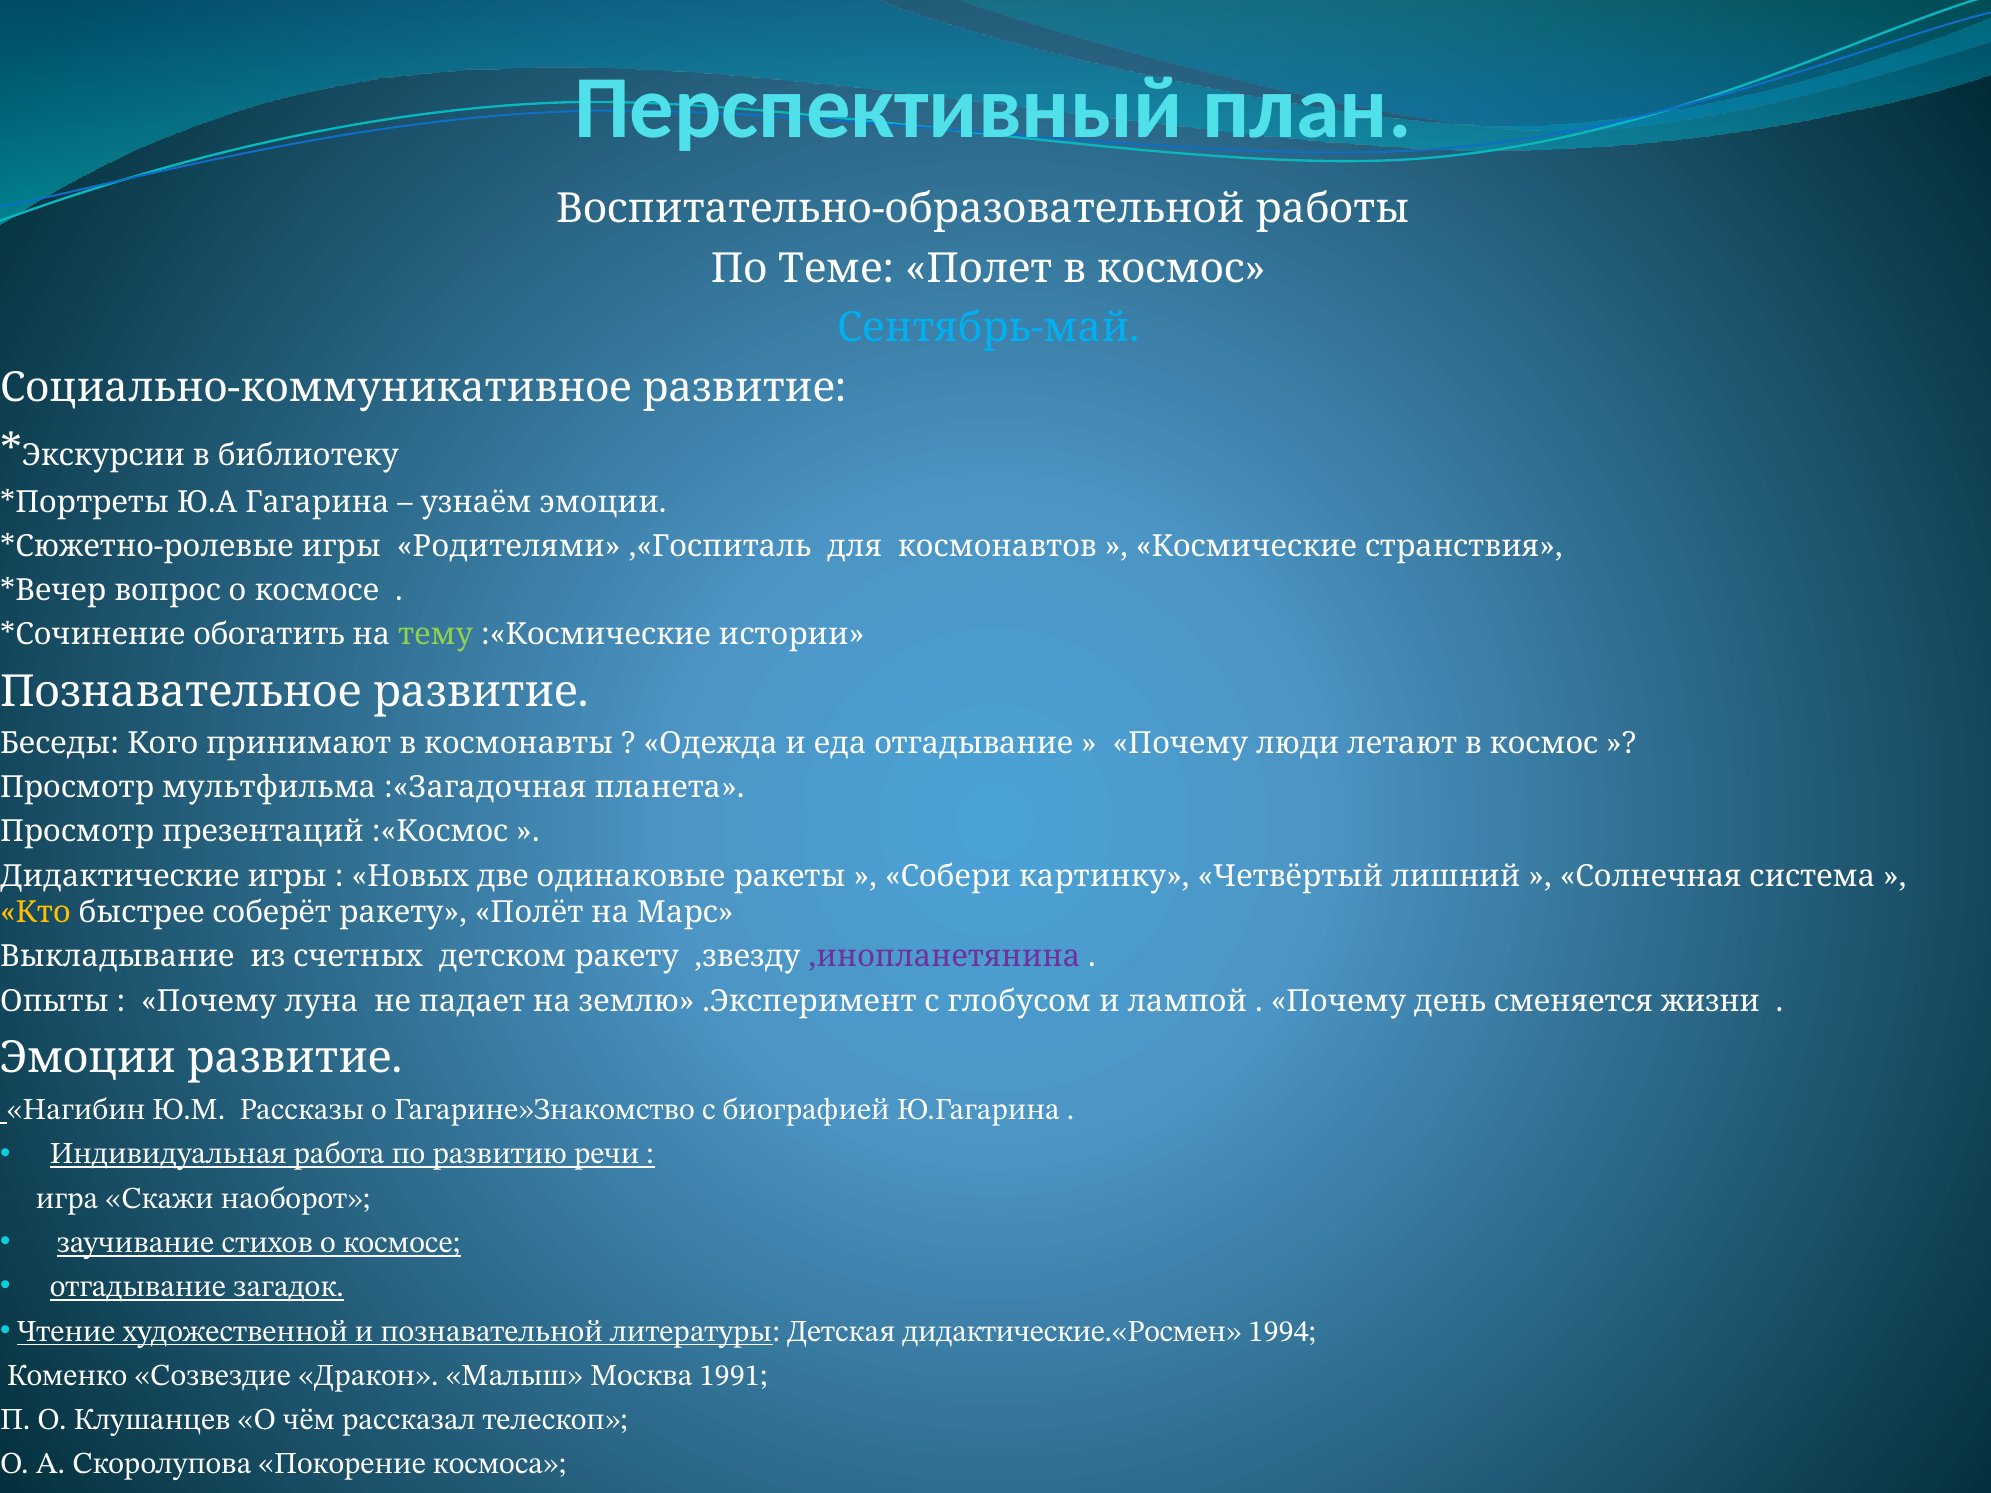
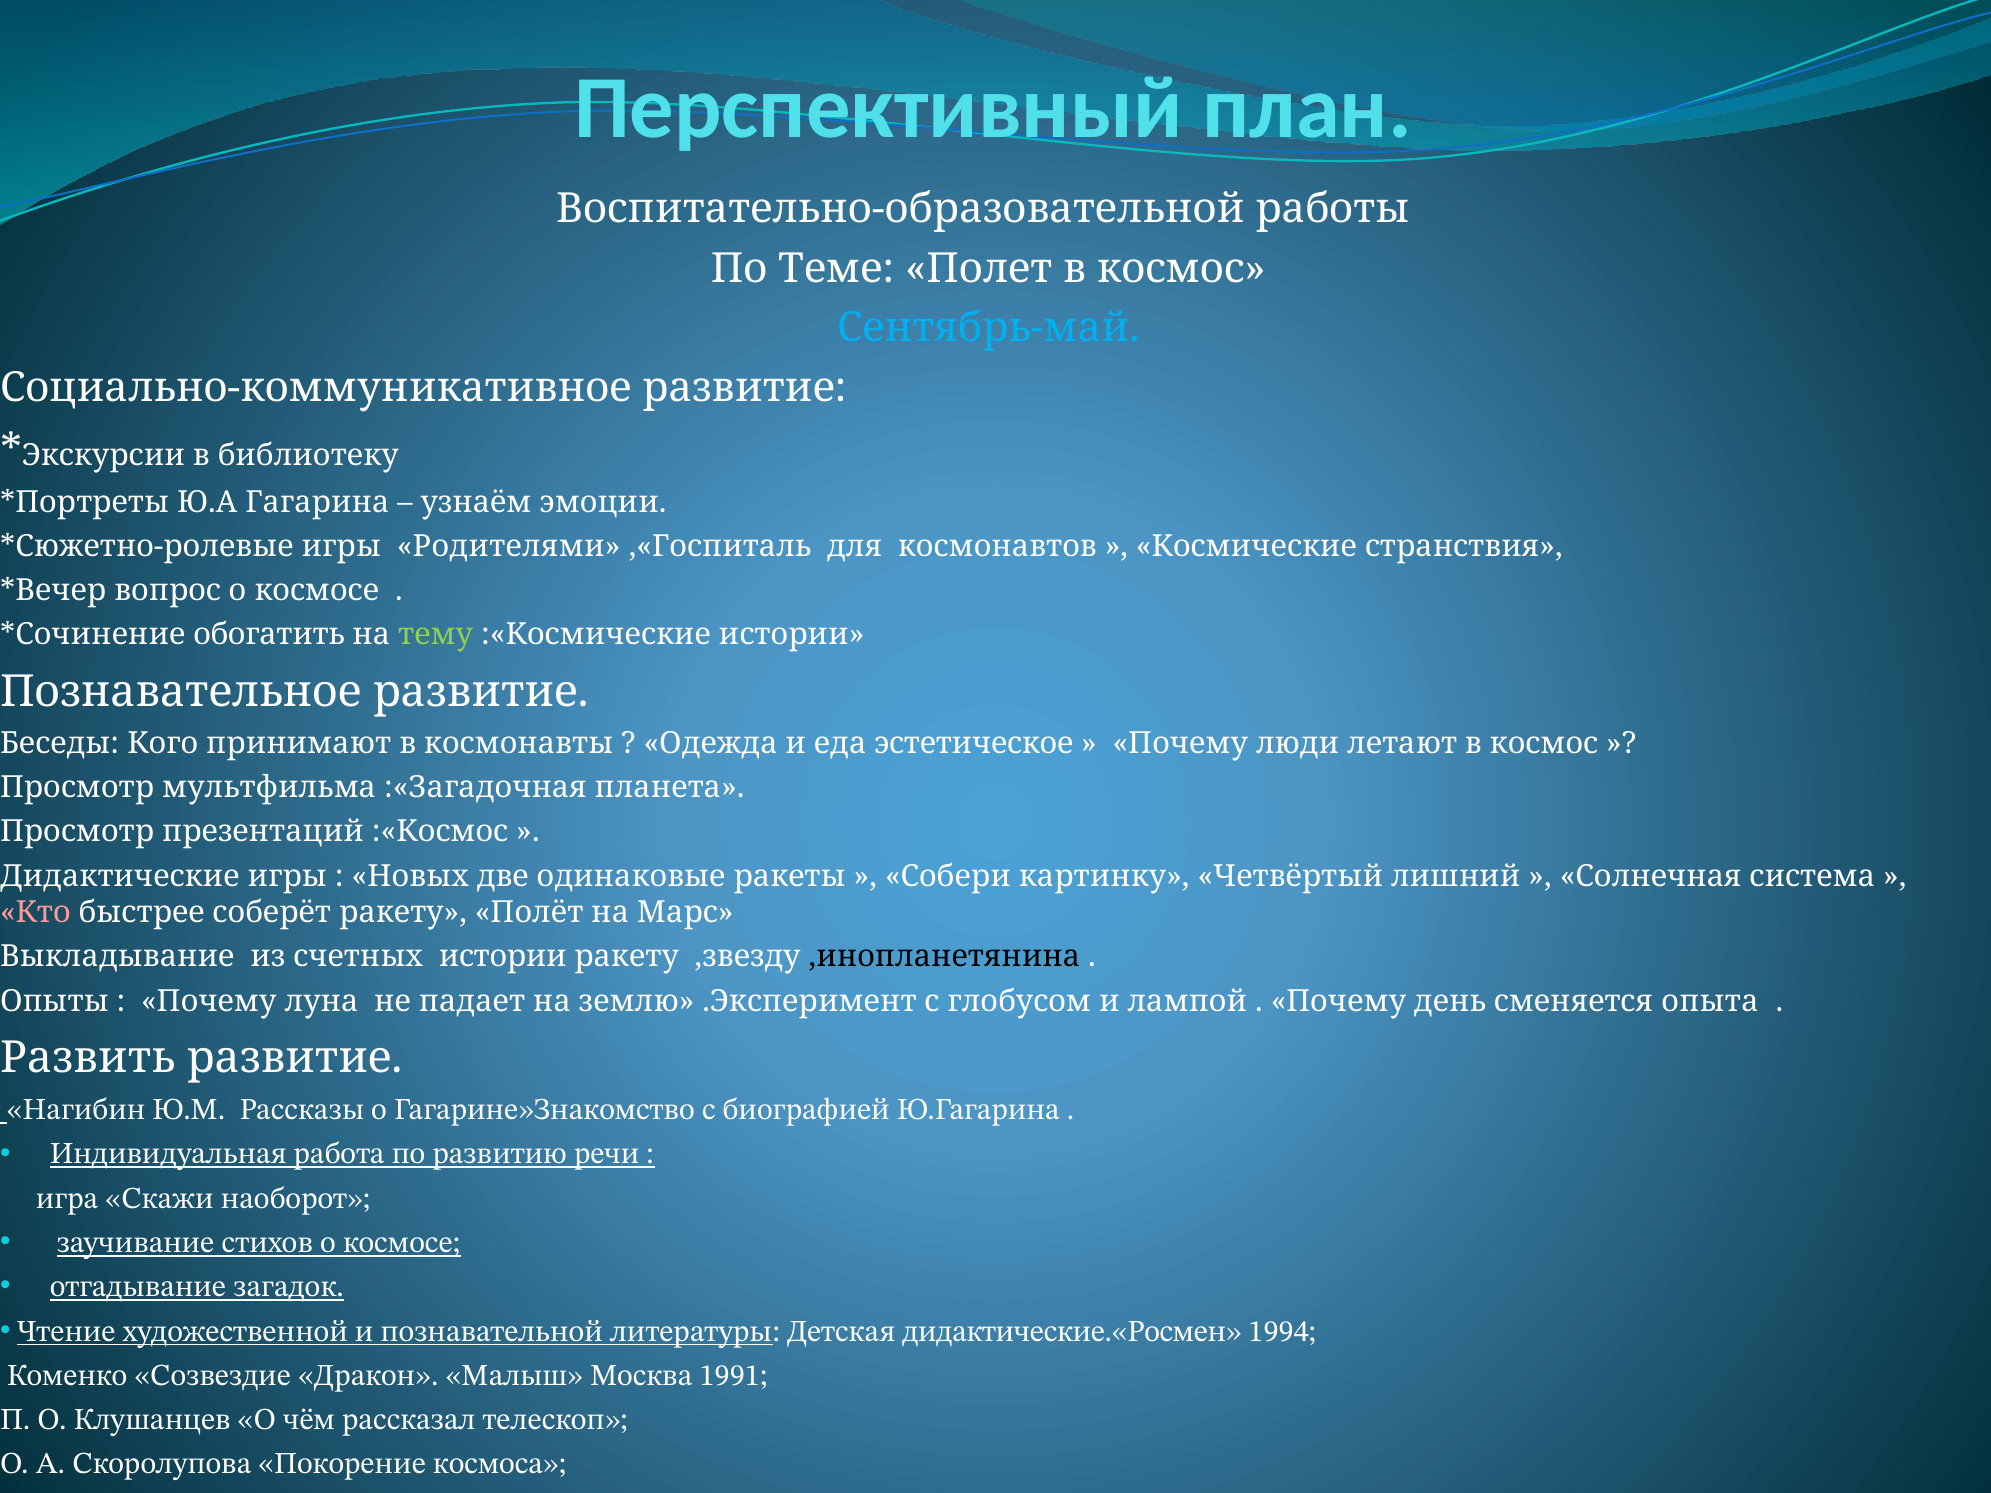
еда отгадывание: отгадывание -> эстетическое
Кто colour: yellow -> pink
счетных детском: детском -> истории
,инопланетянина colour: purple -> black
жизни: жизни -> опыта
Эмоции at (88, 1058): Эмоции -> Развить
